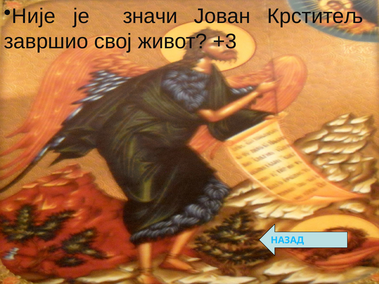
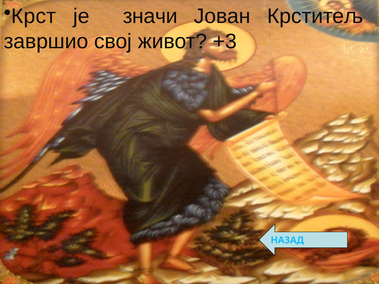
Није: Није -> Крст
